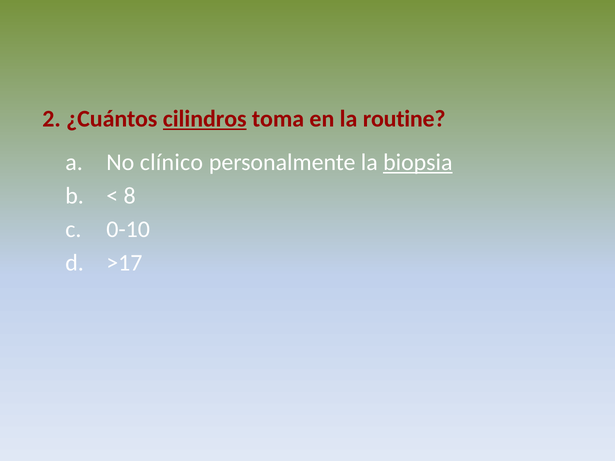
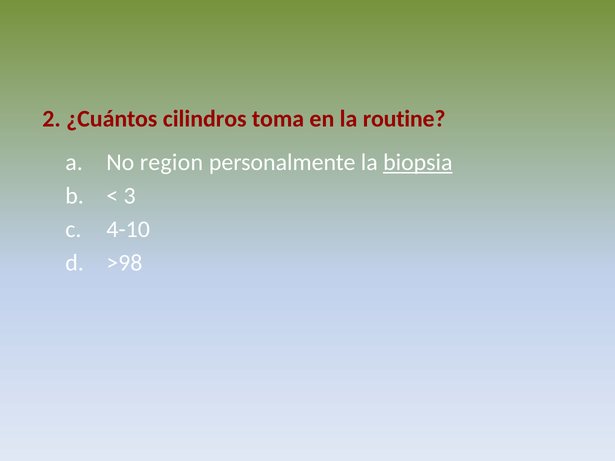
cilindros underline: present -> none
clínico: clínico -> region
8: 8 -> 3
0-10: 0-10 -> 4-10
>17: >17 -> >98
